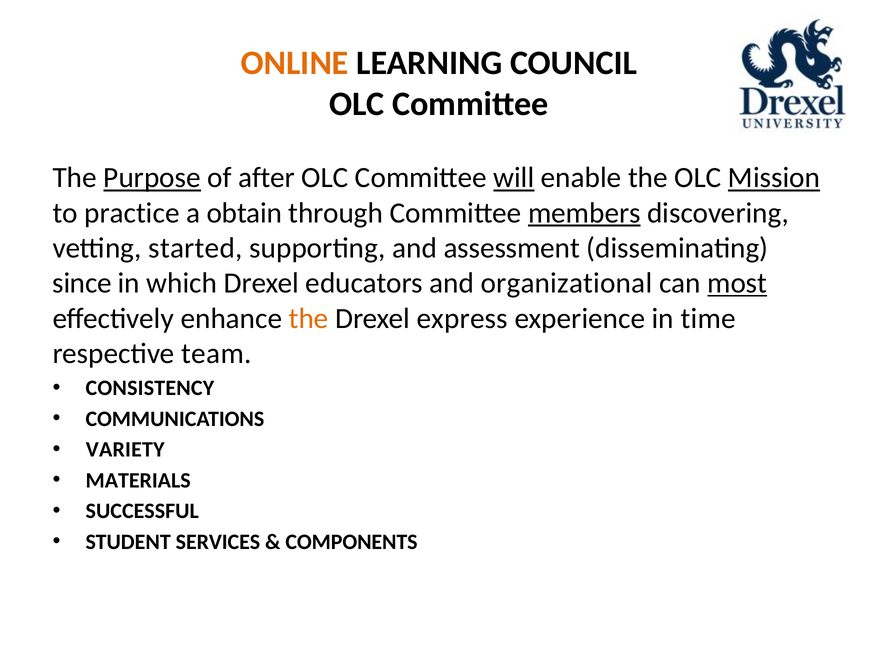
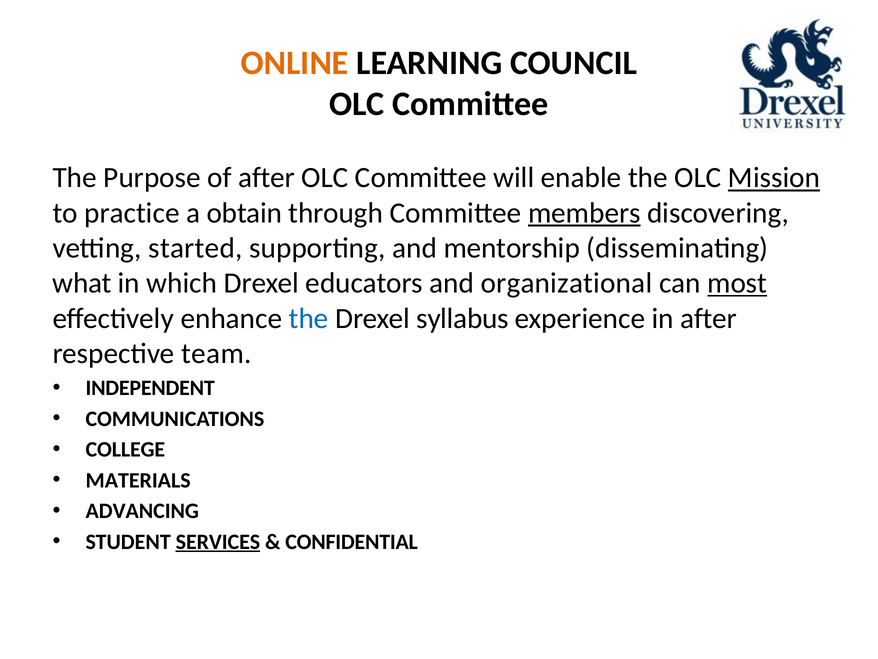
Purpose underline: present -> none
will underline: present -> none
assessment: assessment -> mentorship
since: since -> what
the at (309, 318) colour: orange -> blue
express: express -> syllabus
in time: time -> after
CONSISTENCY: CONSISTENCY -> INDEPENDENT
VARIETY: VARIETY -> COLLEGE
SUCCESSFUL: SUCCESSFUL -> ADVANCING
SERVICES underline: none -> present
COMPONENTS: COMPONENTS -> CONFIDENTIAL
